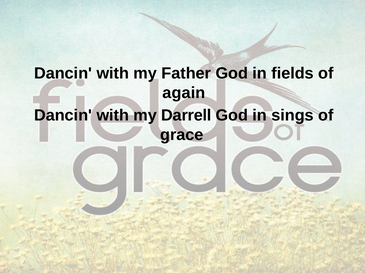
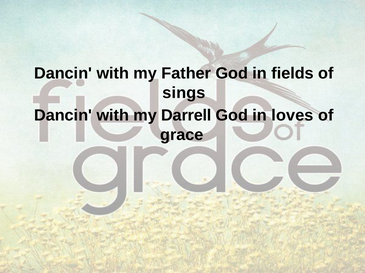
again: again -> sings
sings: sings -> loves
